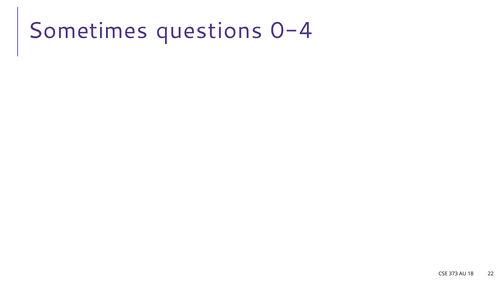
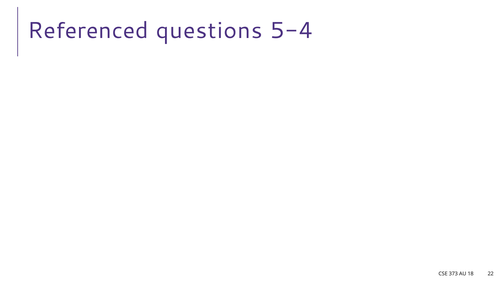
Sometimes: Sometimes -> Referenced
0-4: 0-4 -> 5-4
